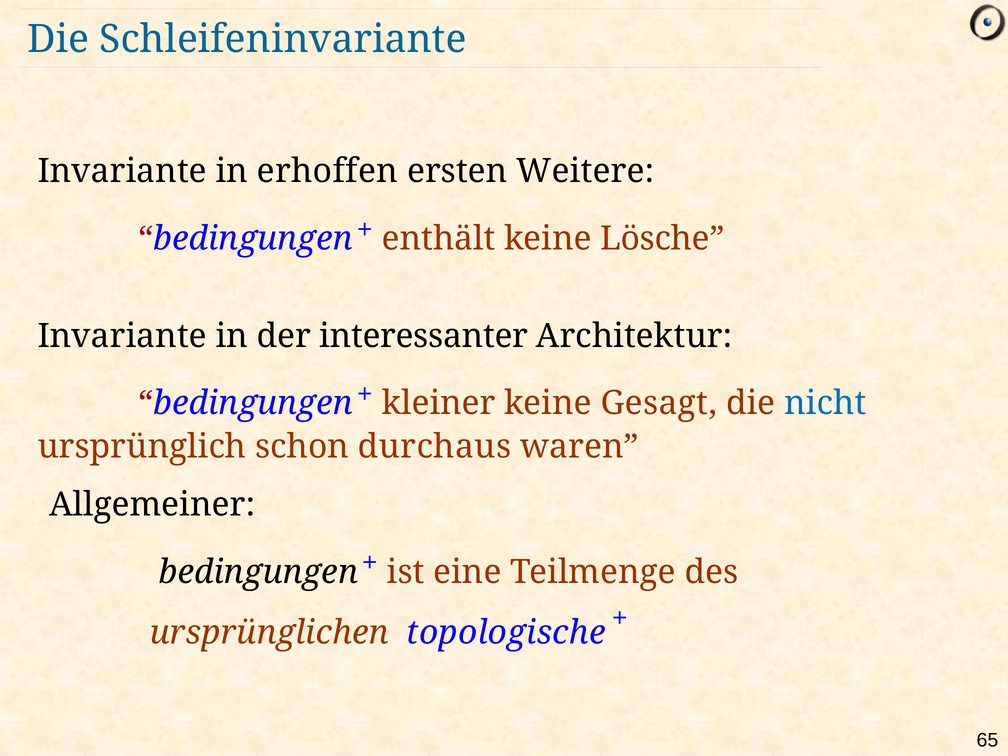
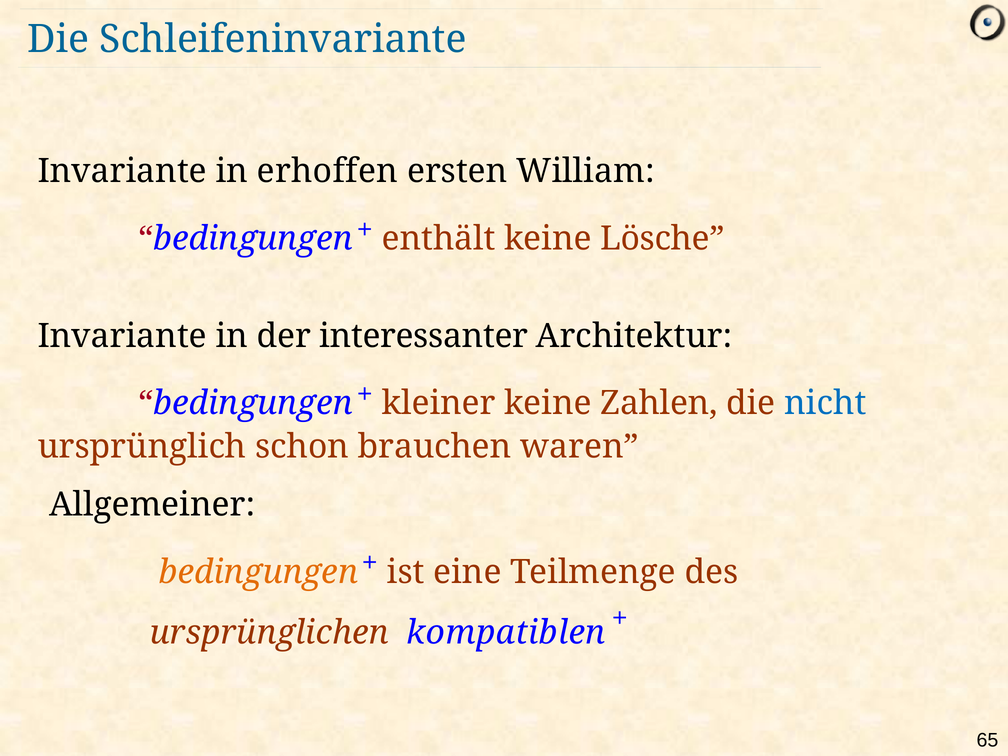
Weitere: Weitere -> William
Gesagt: Gesagt -> Zahlen
durchaus: durchaus -> brauchen
bedingungen at (258, 572) colour: black -> orange
topologische: topologische -> kompatiblen
